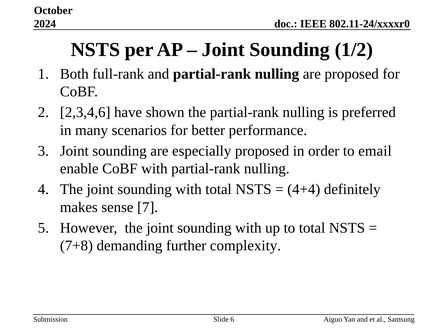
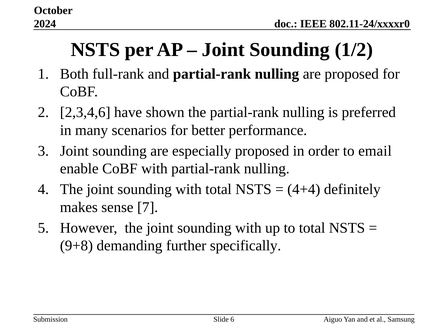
7+8: 7+8 -> 9+8
complexity: complexity -> specifically
